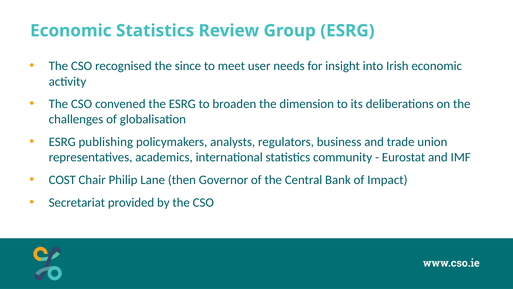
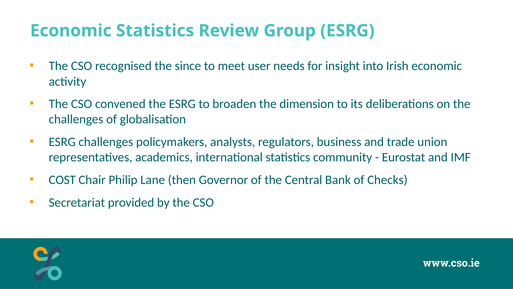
ESRG publishing: publishing -> challenges
Impact: Impact -> Checks
